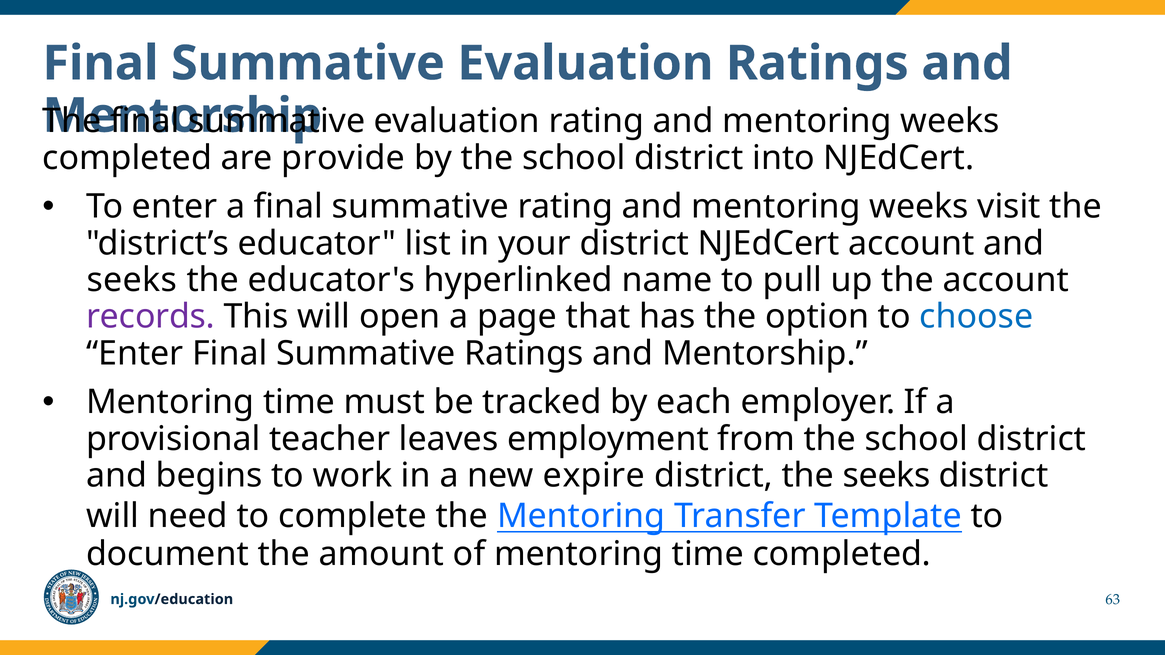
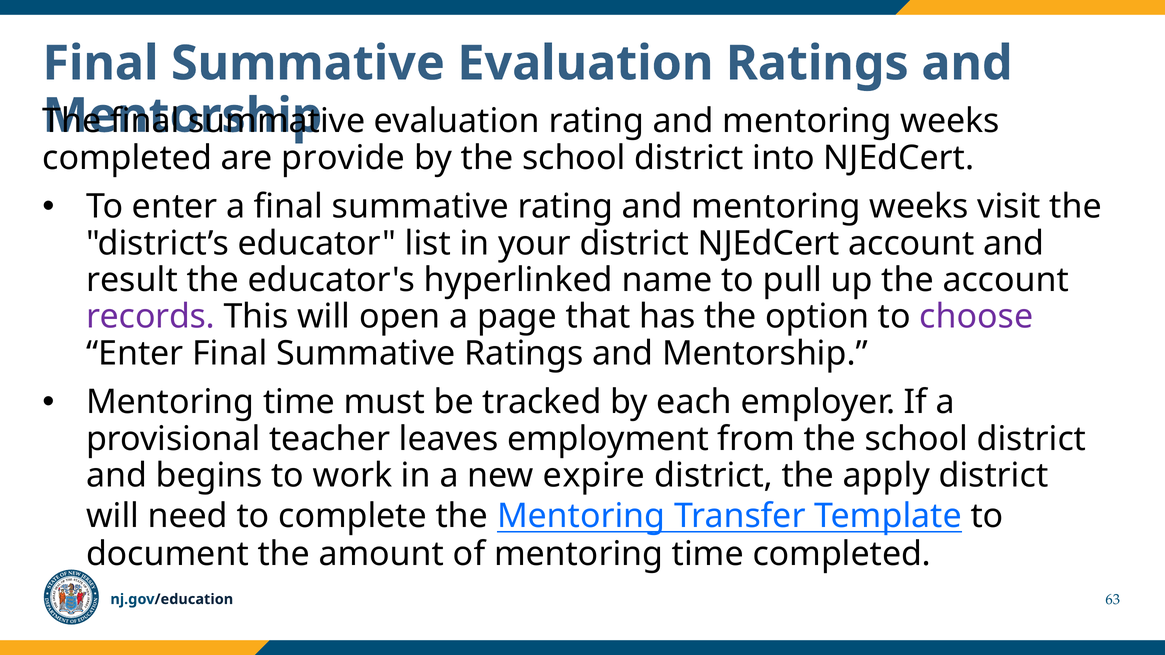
seeks at (132, 280): seeks -> result
choose colour: blue -> purple
the seeks: seeks -> apply
